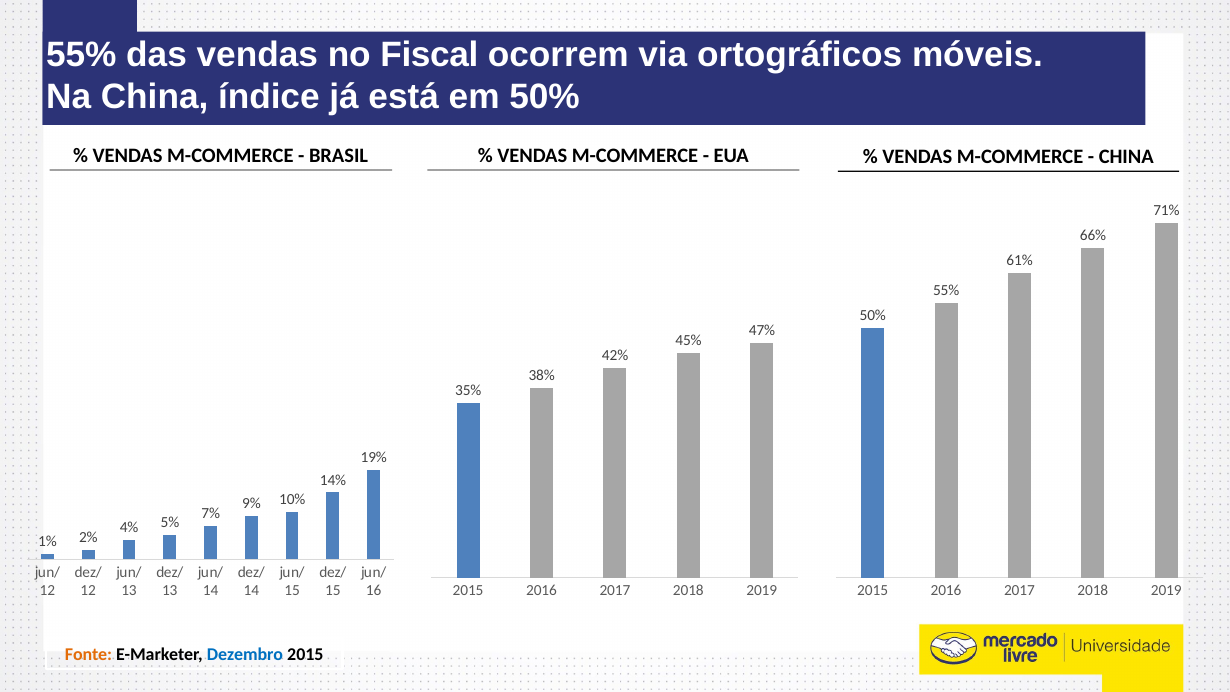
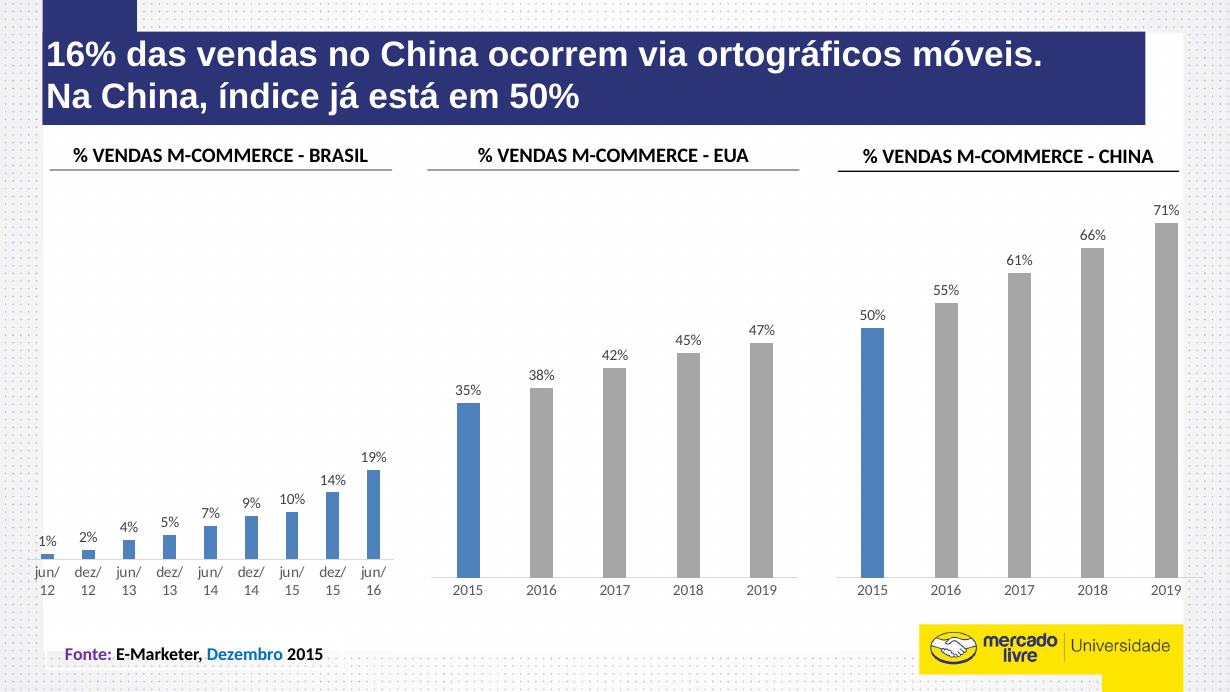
55% at (81, 54): 55% -> 16%
no Fiscal: Fiscal -> China
Fonte colour: orange -> purple
